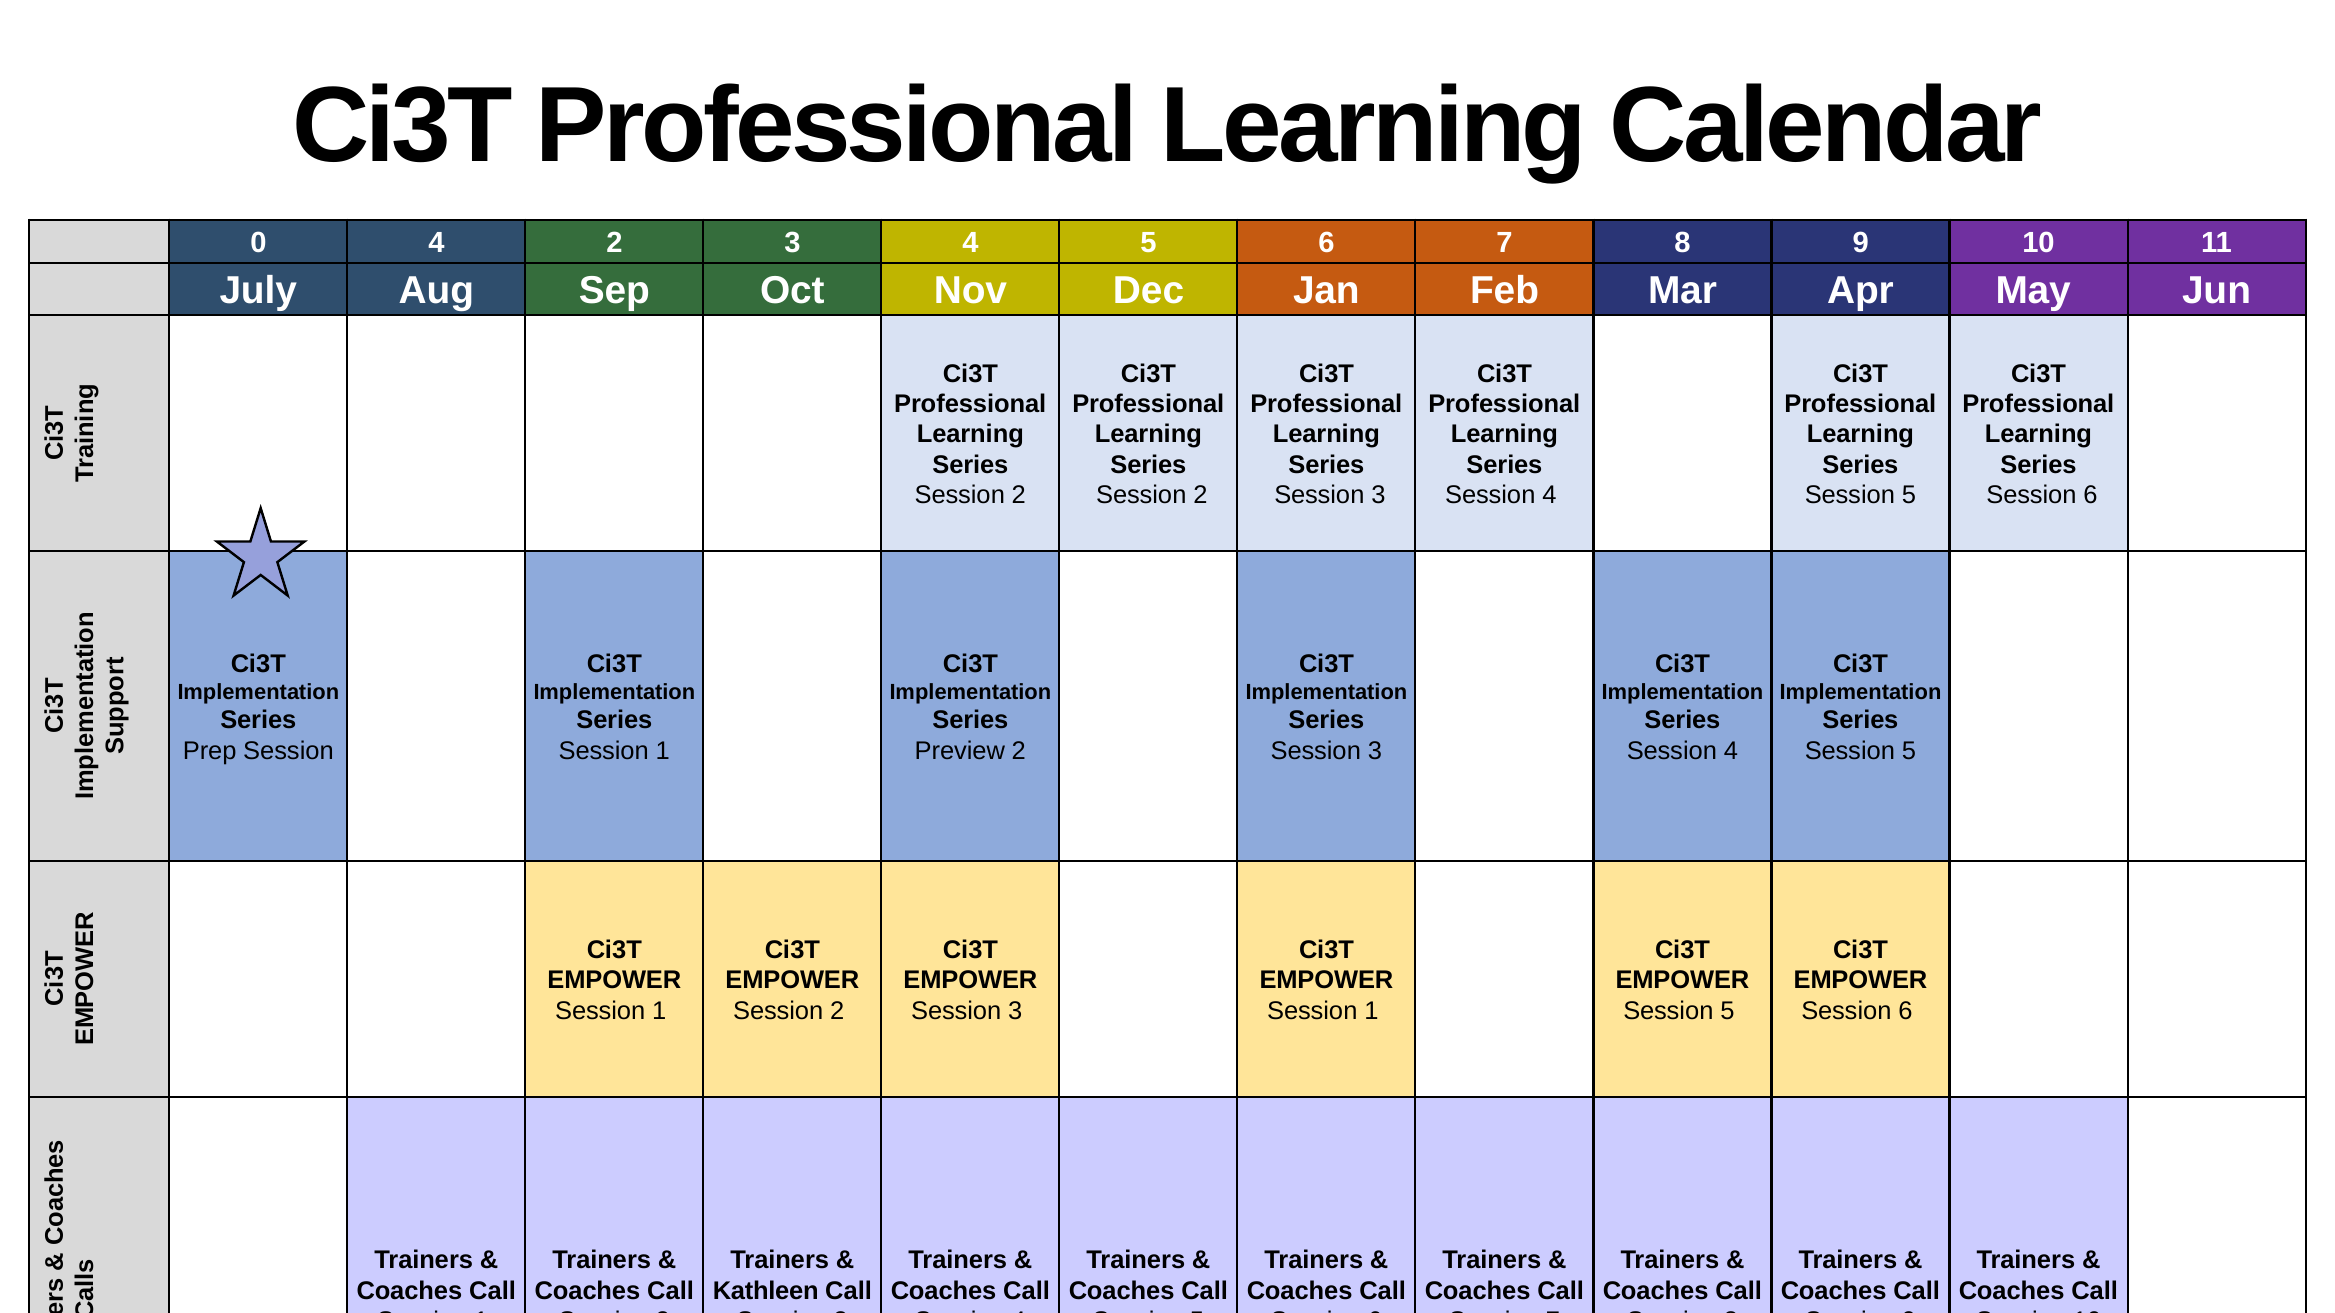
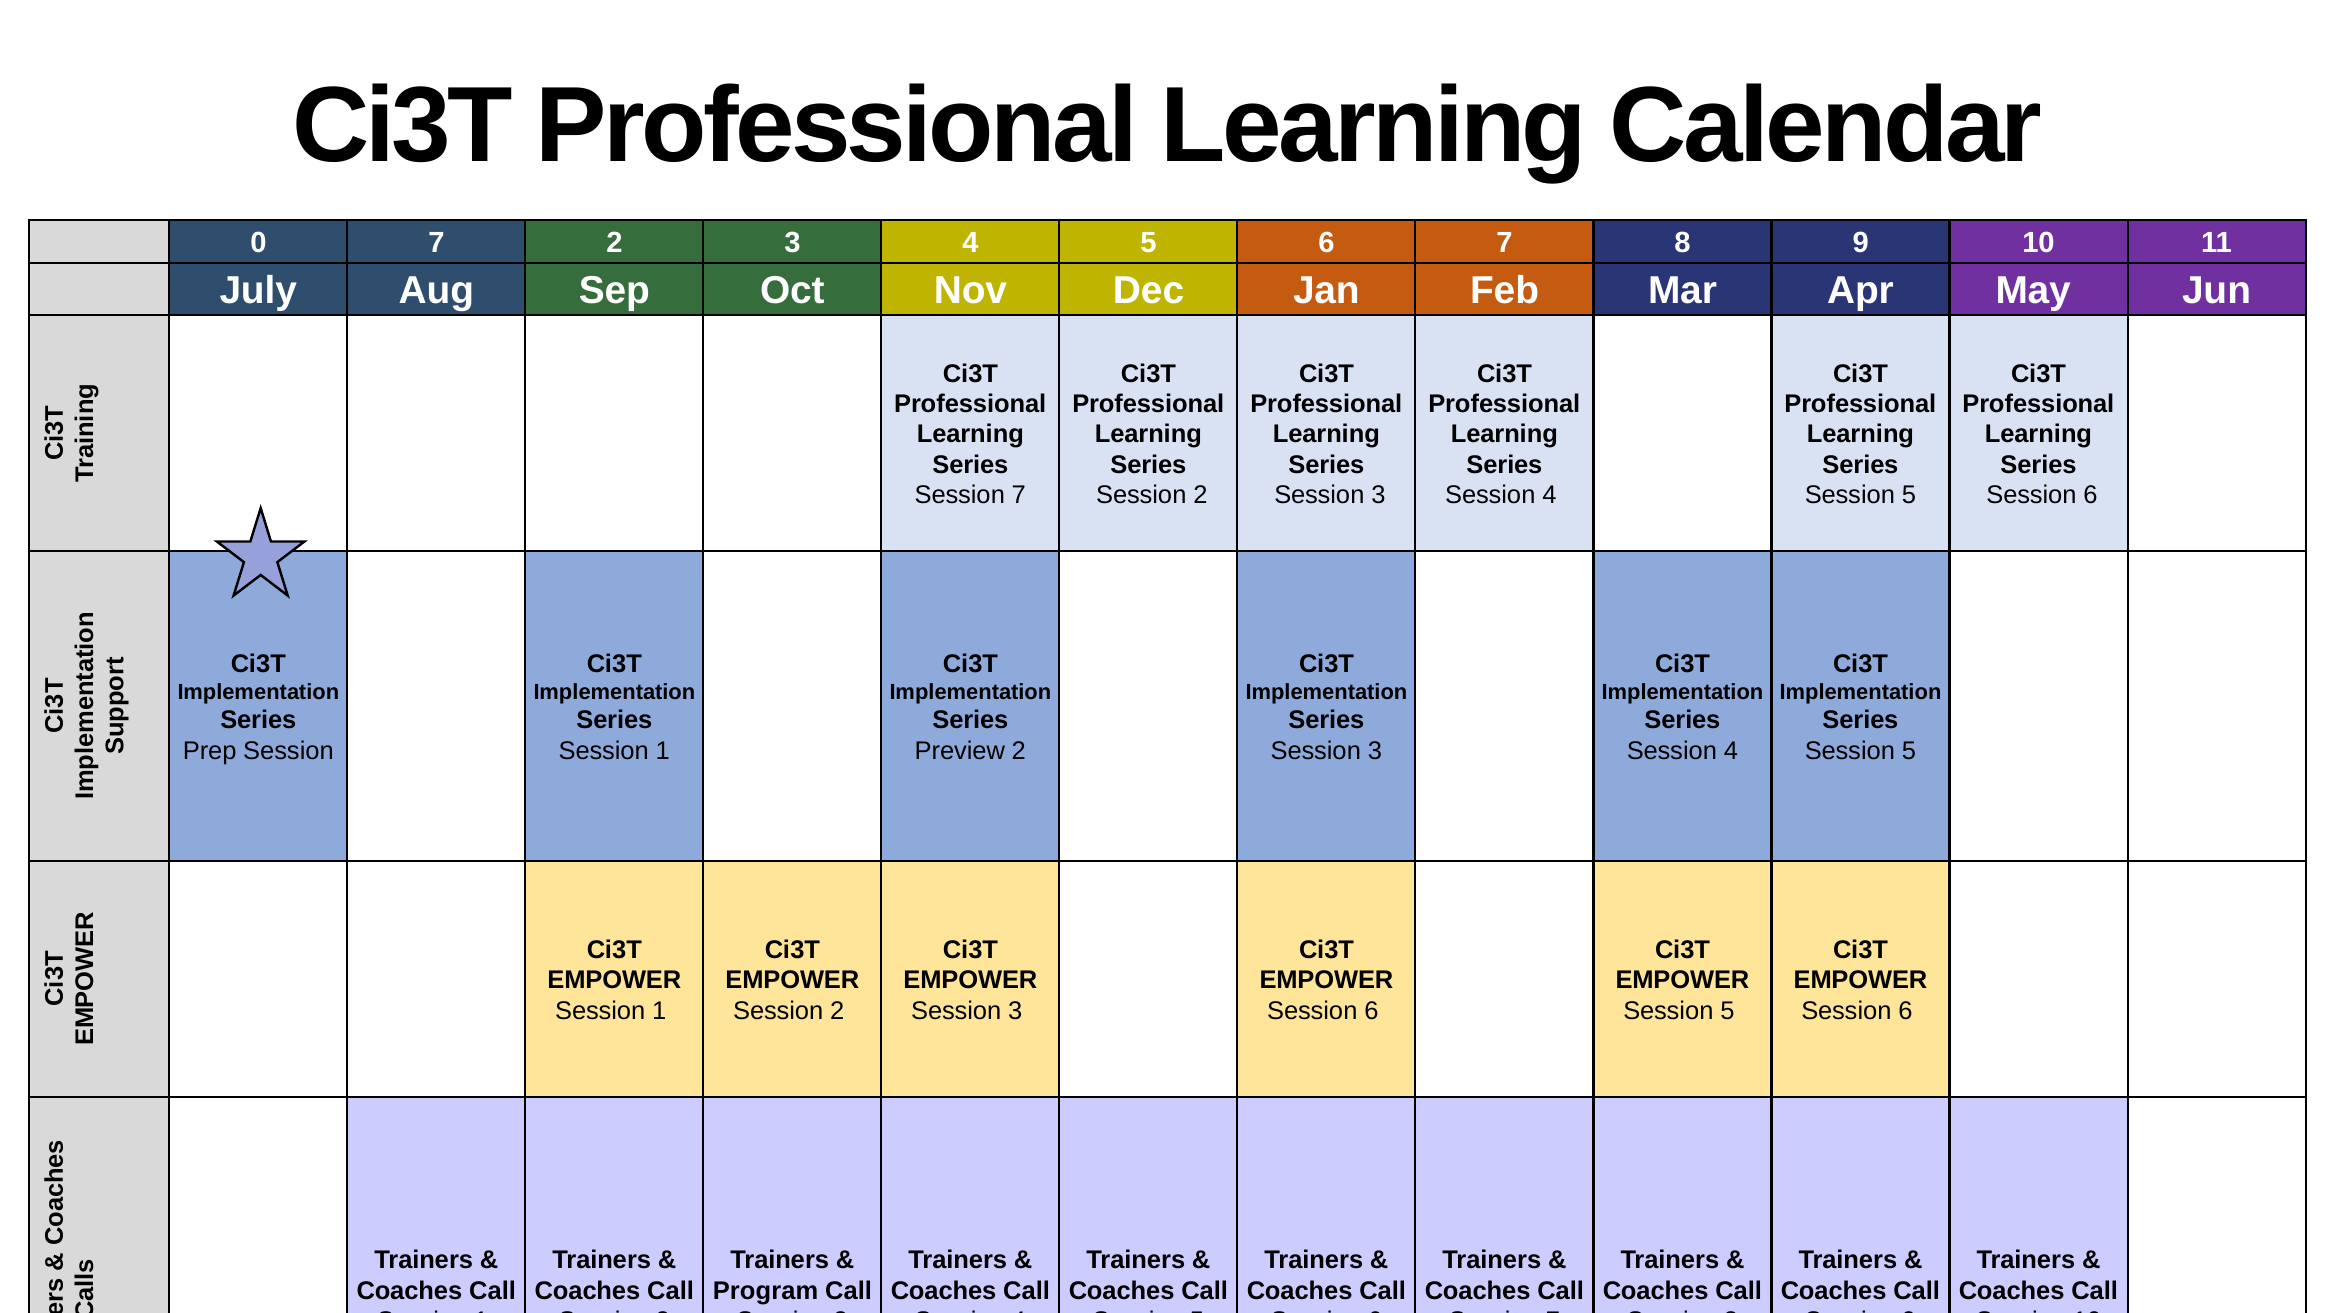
0 4: 4 -> 7
2 at (1019, 495): 2 -> 7
1 at (1371, 1011): 1 -> 6
Kathleen: Kathleen -> Program
